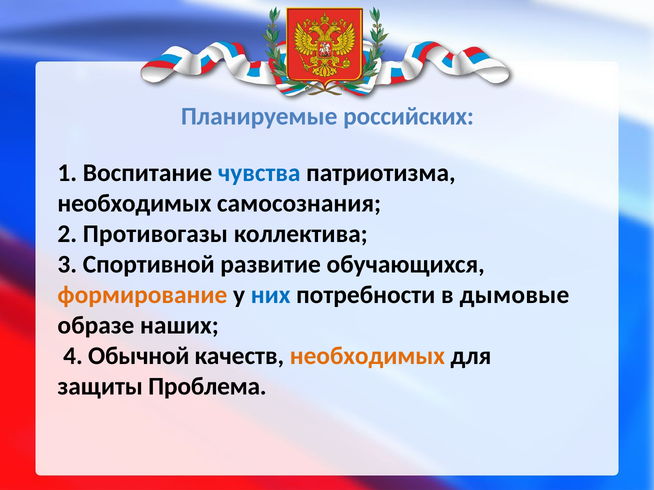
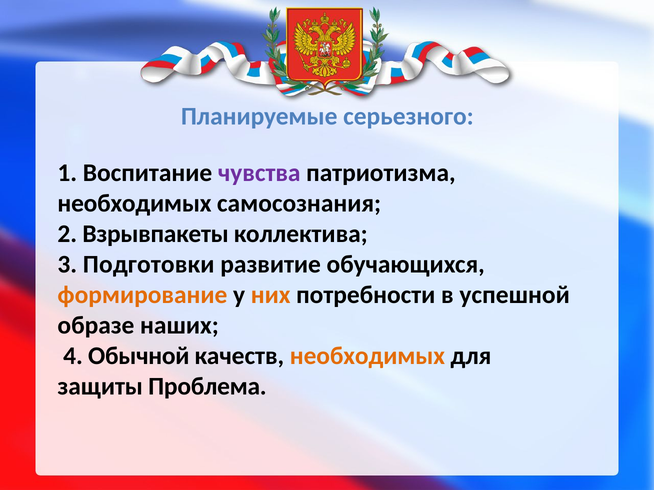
российских: российских -> серьезного
чувства colour: blue -> purple
Противогазы: Противогазы -> Взрывпакеты
Спортивной: Спортивной -> Подготовки
них colour: blue -> orange
дымовые: дымовые -> успешной
